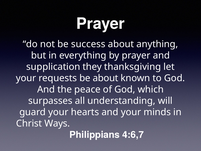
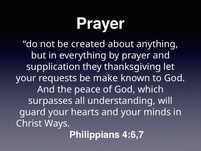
success: success -> created
be about: about -> make
